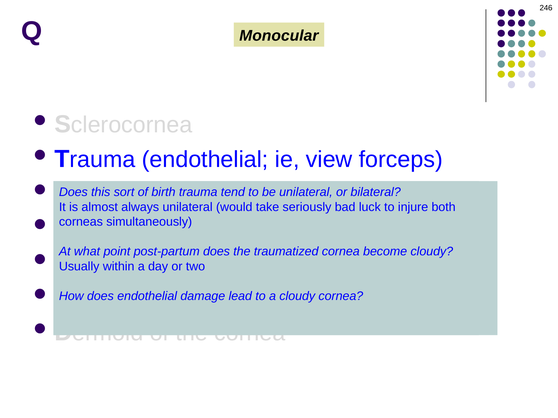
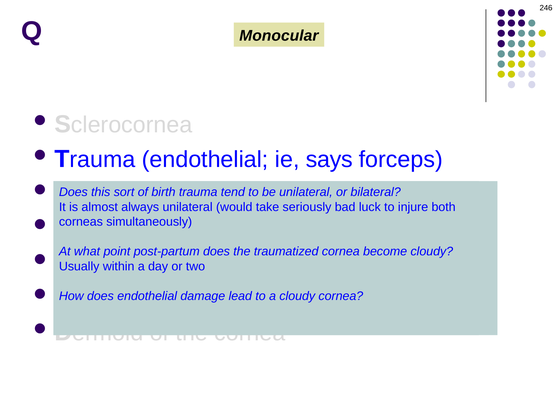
view: view -> says
